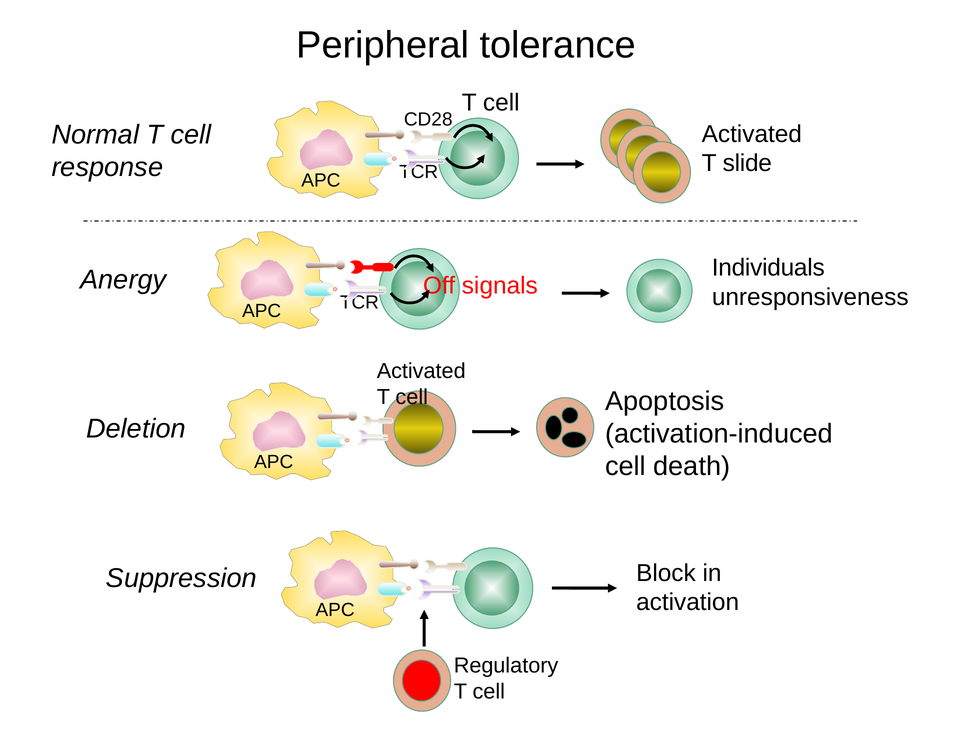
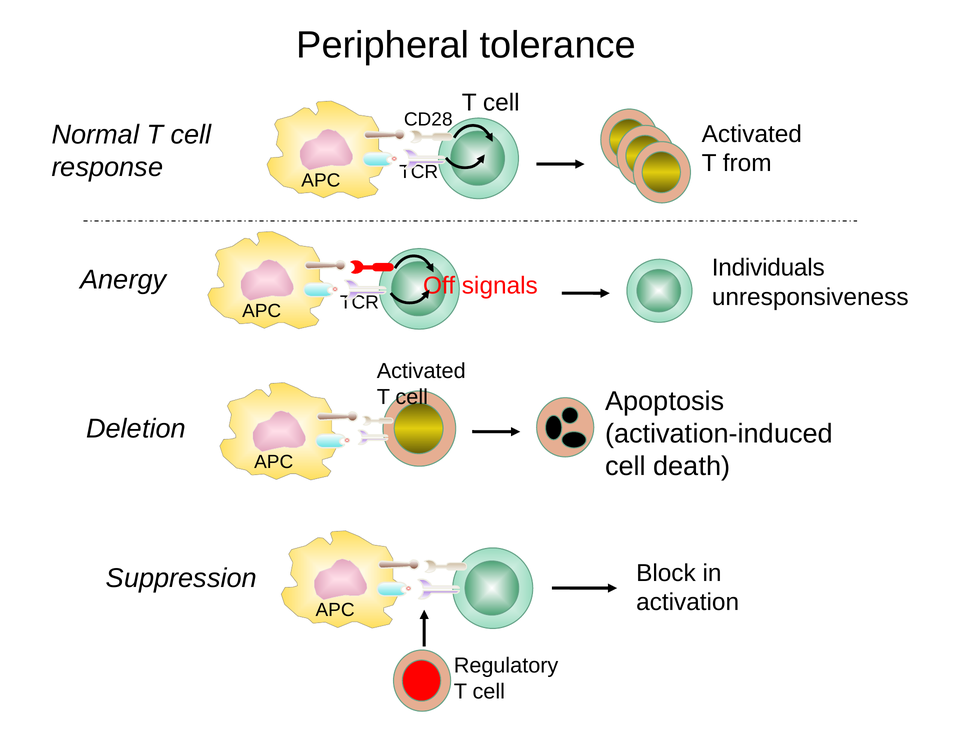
slide: slide -> from
